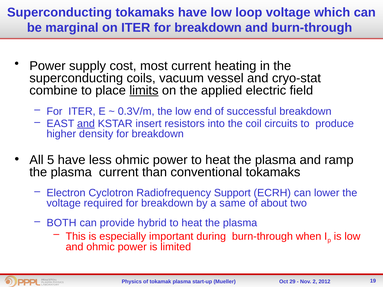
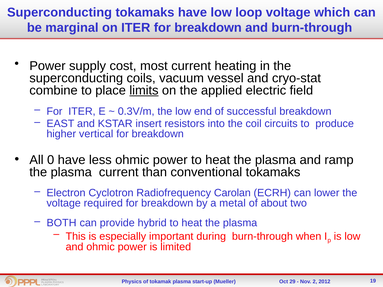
and at (86, 124) underline: present -> none
density: density -> vertical
5: 5 -> 0
Support: Support -> Carolan
same: same -> metal
